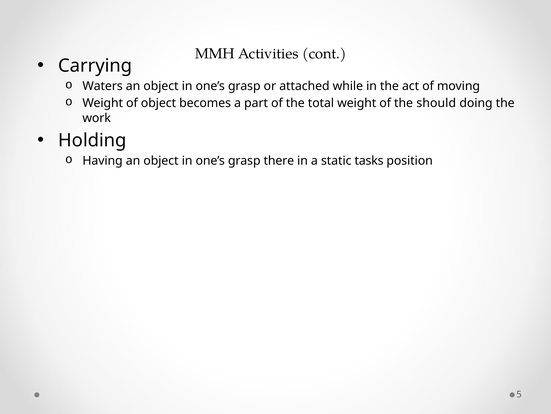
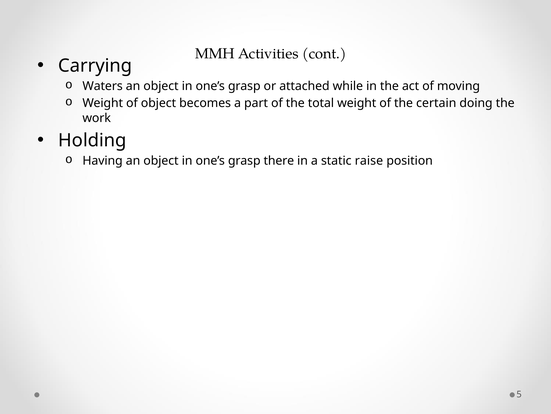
should: should -> certain
tasks: tasks -> raise
